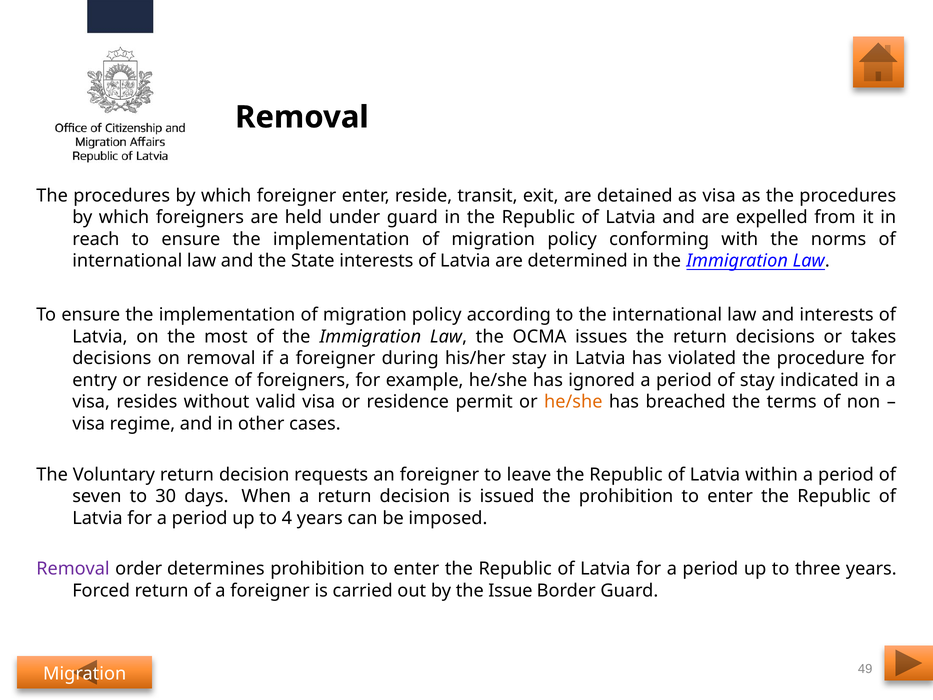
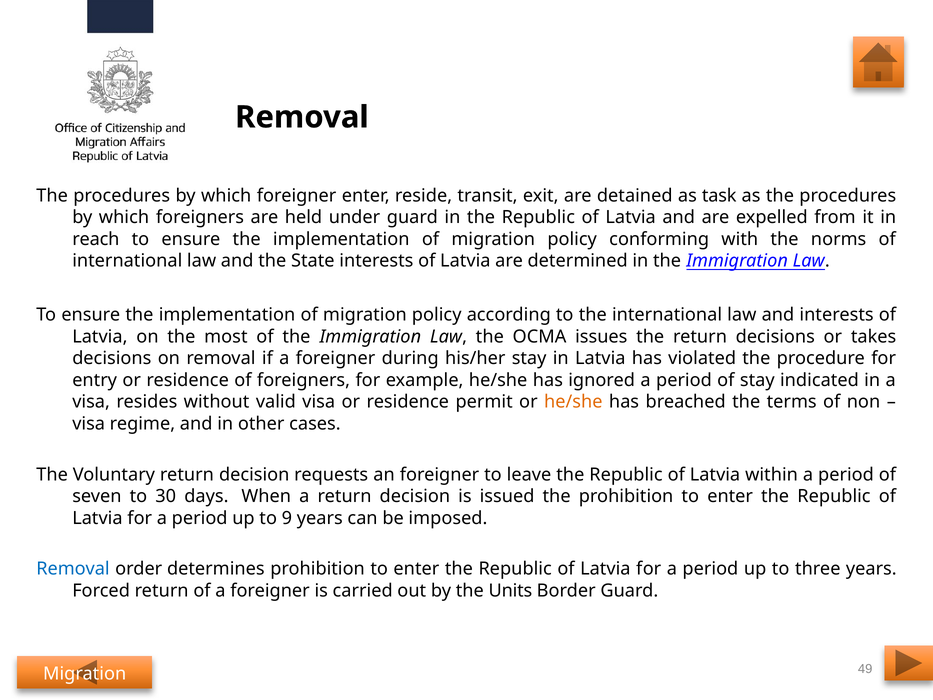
as visa: visa -> task
4: 4 -> 9
Removal at (73, 569) colour: purple -> blue
Issue: Issue -> Units
